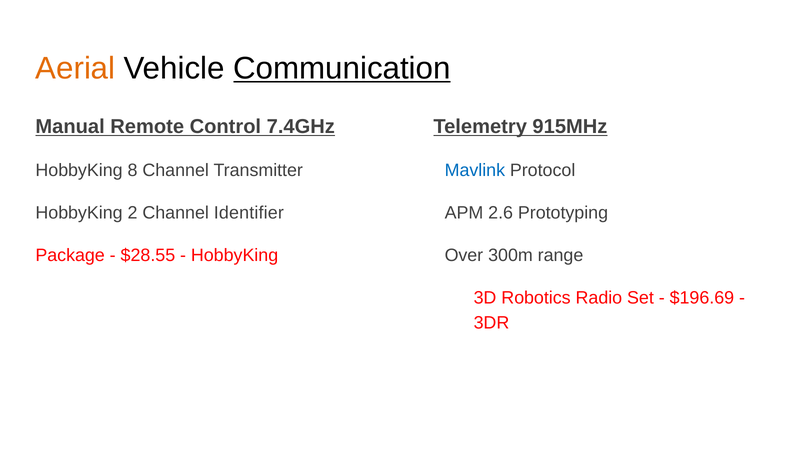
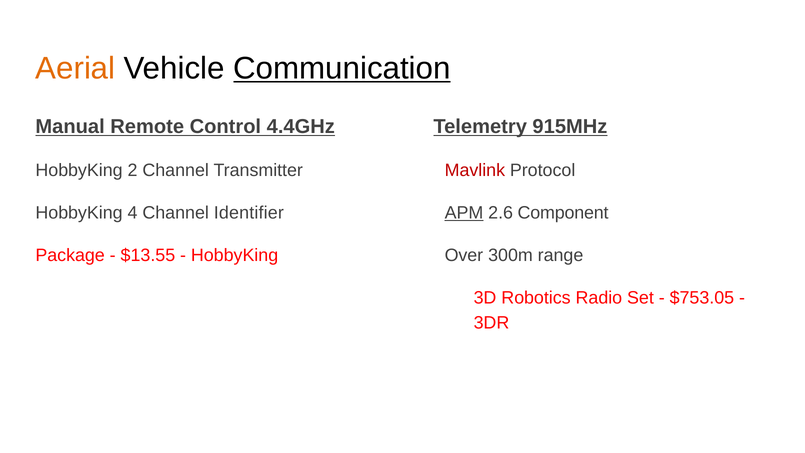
7.4GHz: 7.4GHz -> 4.4GHz
8: 8 -> 2
Mavlink colour: blue -> red
2: 2 -> 4
APM underline: none -> present
Prototyping: Prototyping -> Component
$28.55: $28.55 -> $13.55
$196.69: $196.69 -> $753.05
